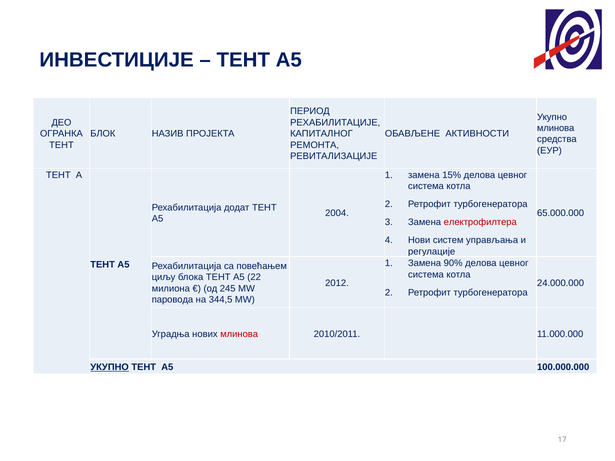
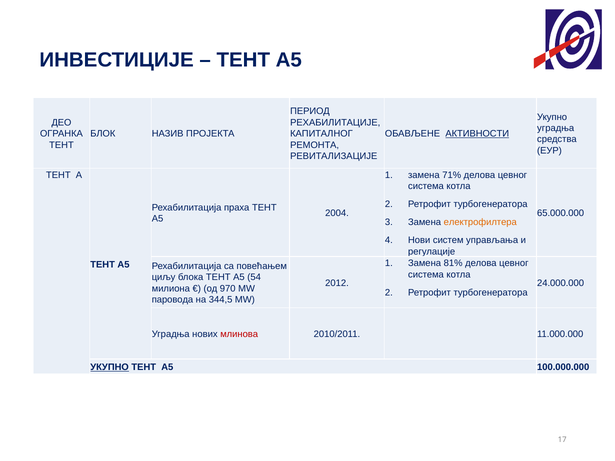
млинова at (556, 128): млинова -> уградња
АКТИВНОСТИ underline: none -> present
15%: 15% -> 71%
додат: додат -> праха
електрофилтера colour: red -> orange
90%: 90% -> 81%
22: 22 -> 54
245: 245 -> 970
